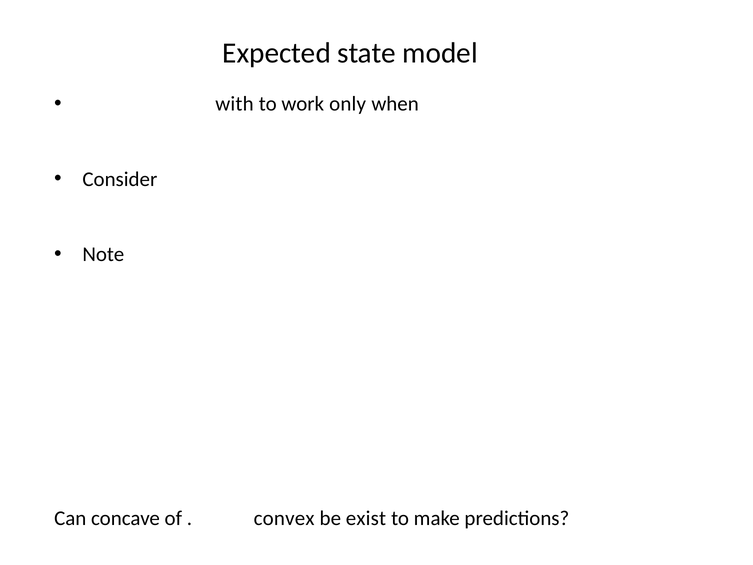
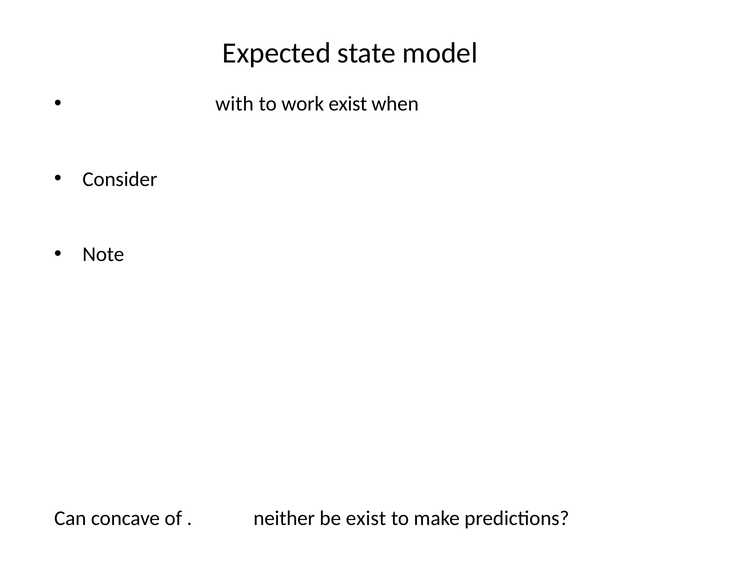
work only: only -> exist
convex: convex -> neither
